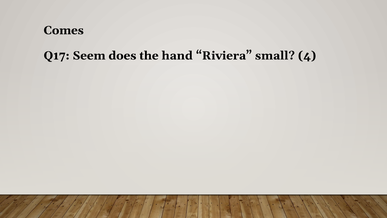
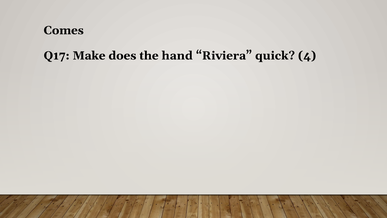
Seem: Seem -> Make
small: small -> quick
